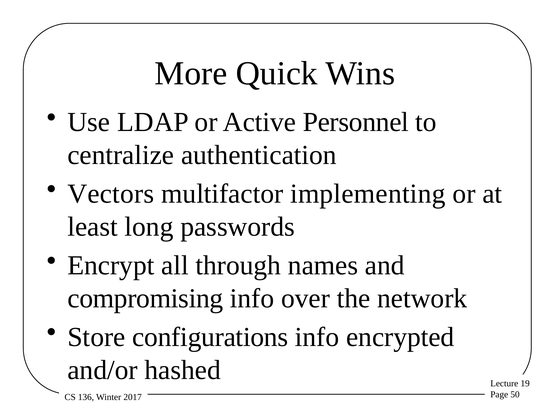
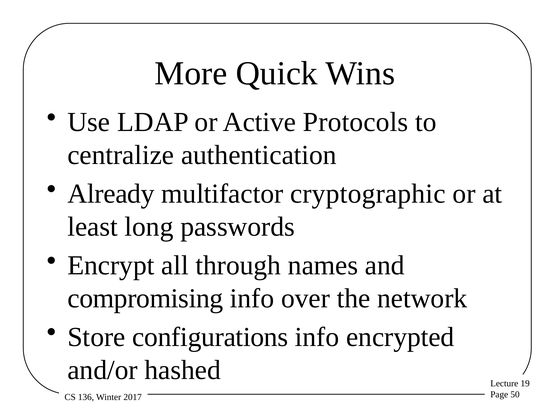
Personnel: Personnel -> Protocols
Vectors: Vectors -> Already
implementing: implementing -> cryptographic
